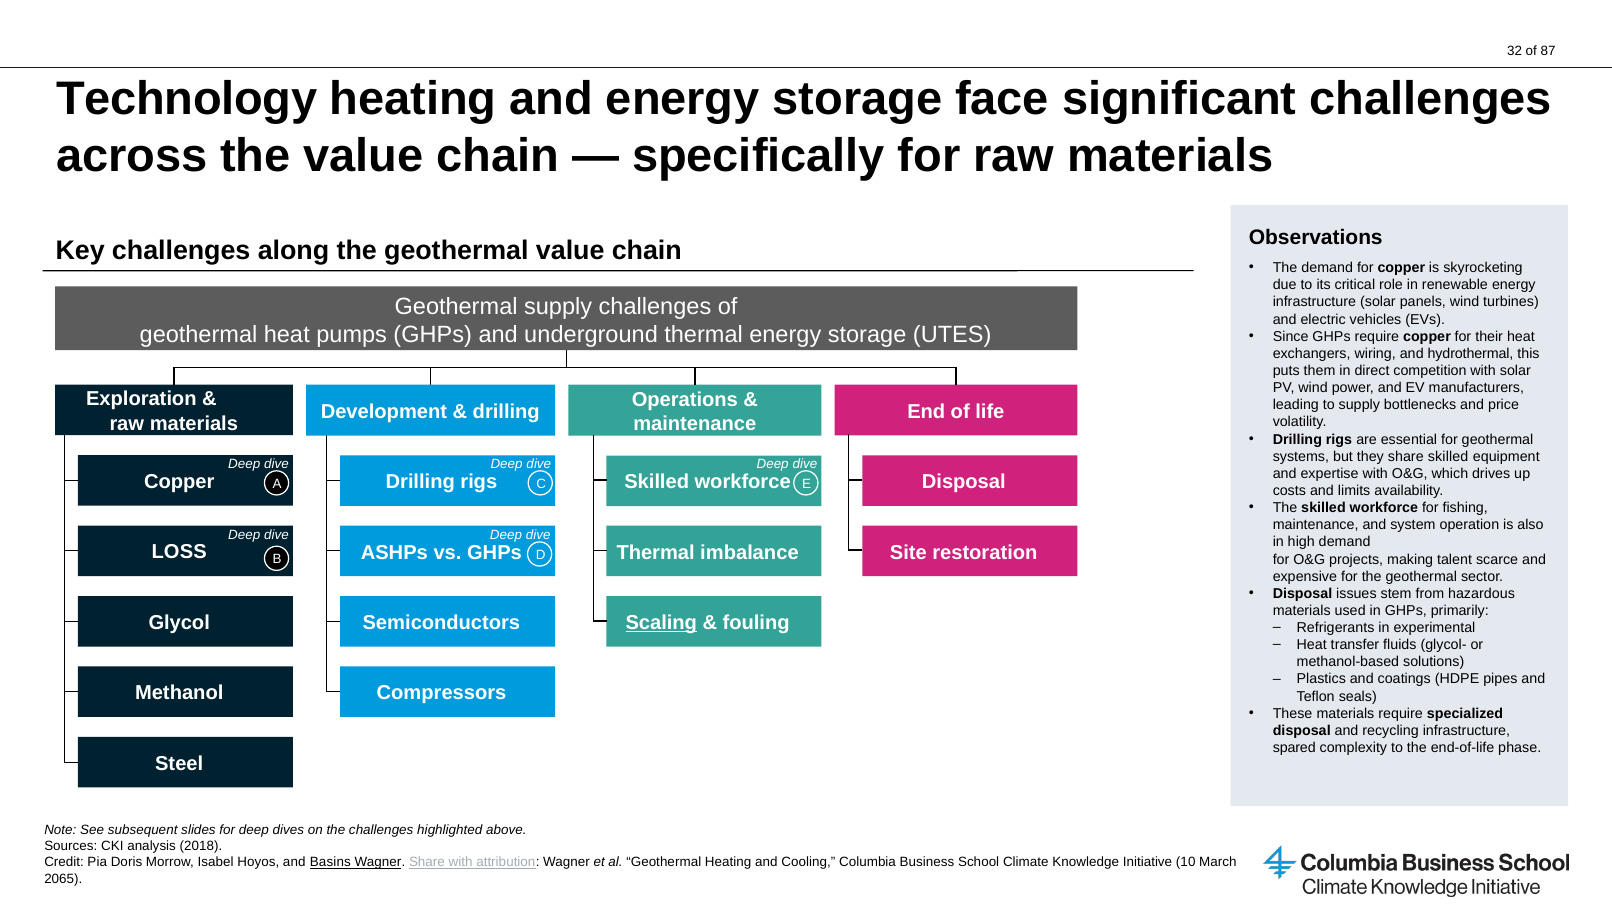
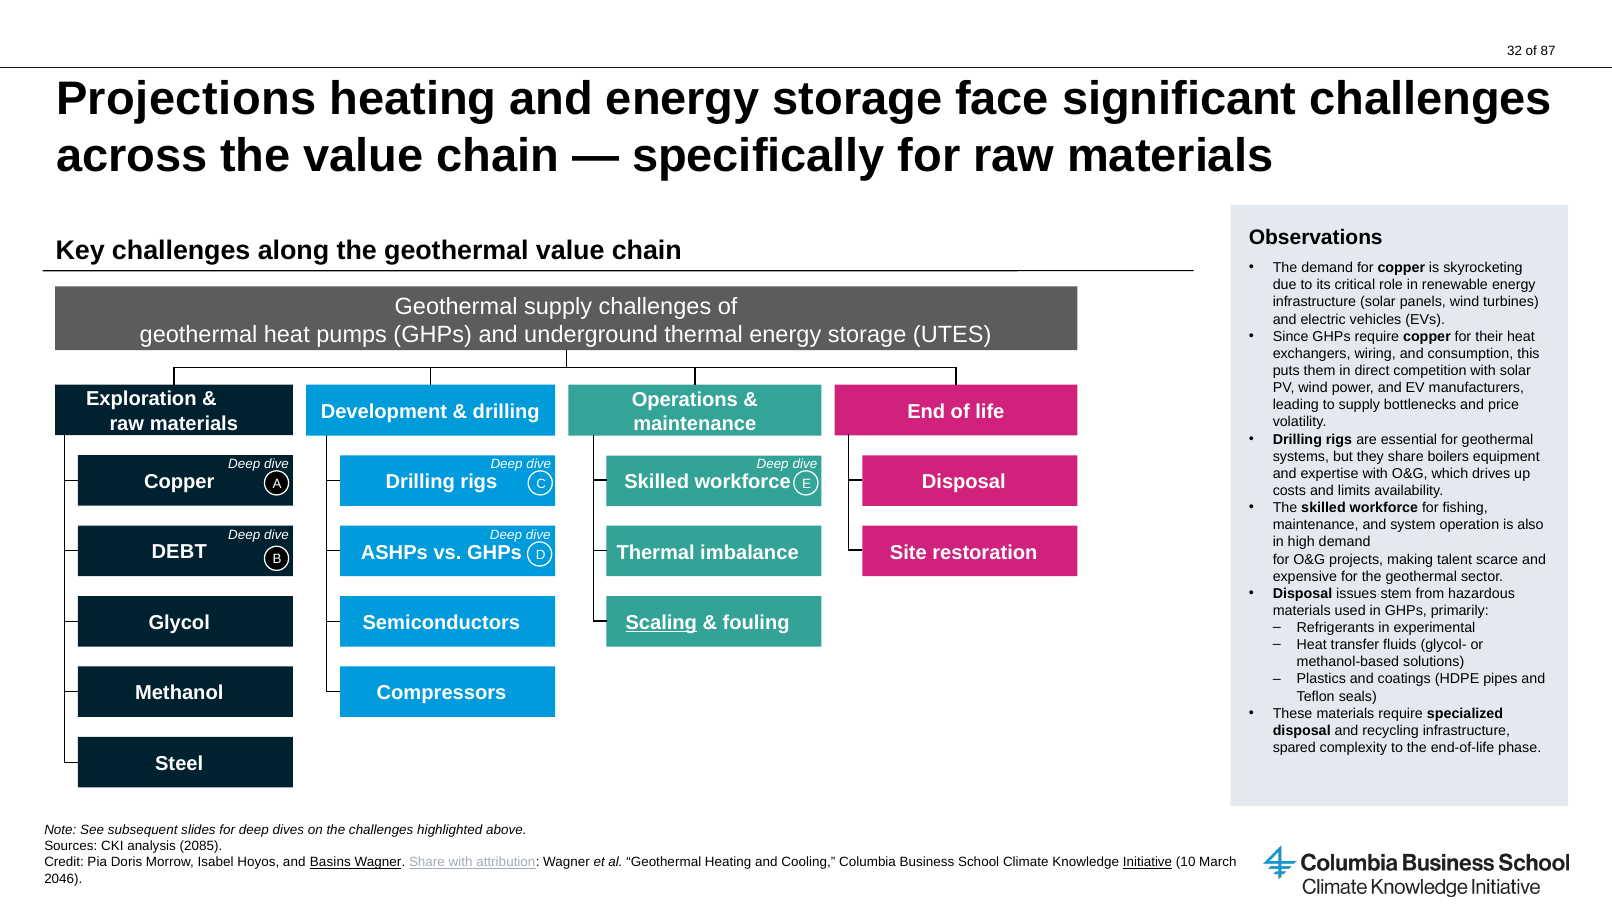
Technology: Technology -> Projections
hydrothermal: hydrothermal -> consumption
share skilled: skilled -> boilers
LOSS: LOSS -> DEBT
2018: 2018 -> 2085
Initiative underline: none -> present
2065: 2065 -> 2046
